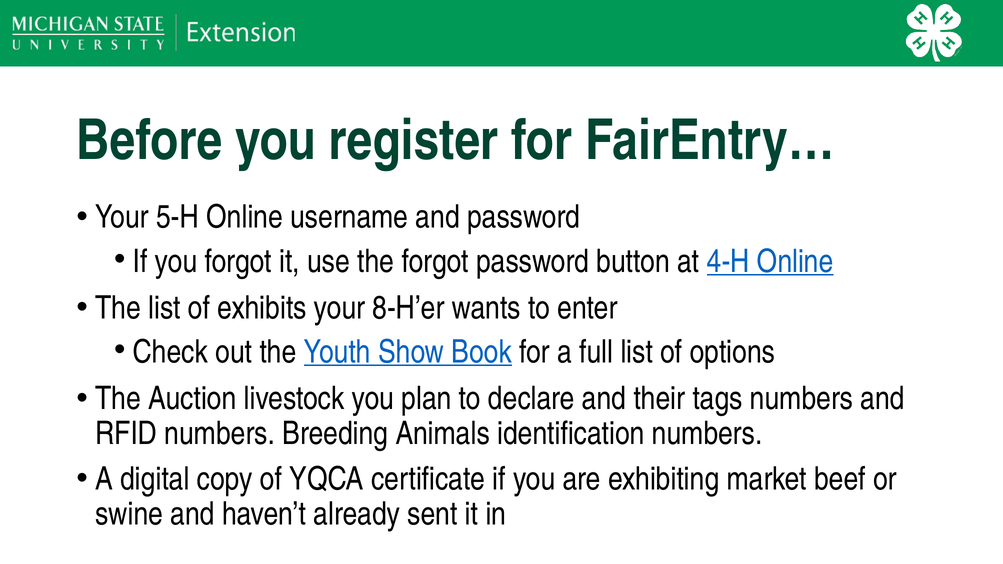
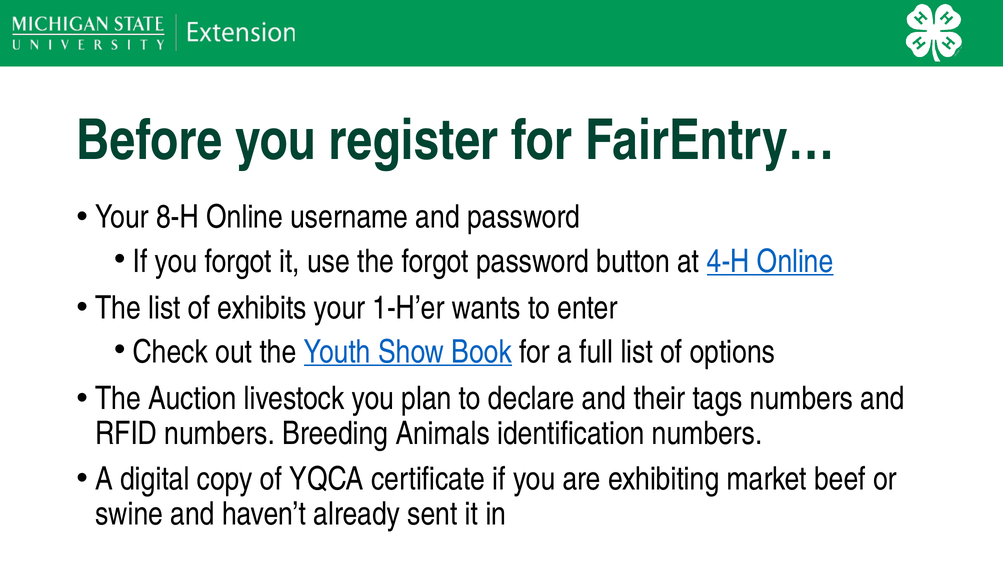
5-H: 5-H -> 8-H
8-H’er: 8-H’er -> 1-H’er
